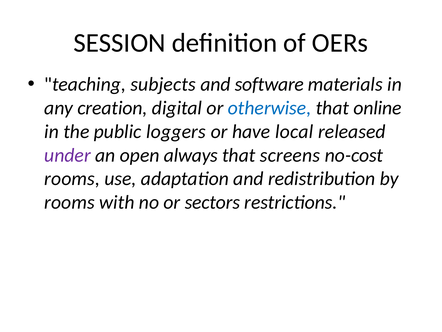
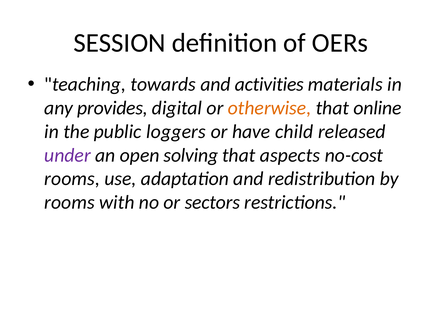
subjects: subjects -> towards
software: software -> activities
creation: creation -> provides
otherwise colour: blue -> orange
local: local -> child
always: always -> solving
screens: screens -> aspects
